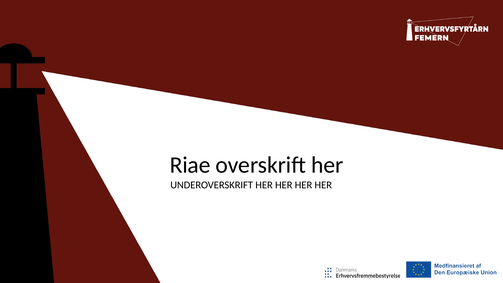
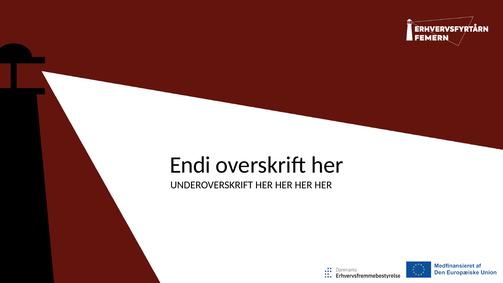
Riae: Riae -> Endi
